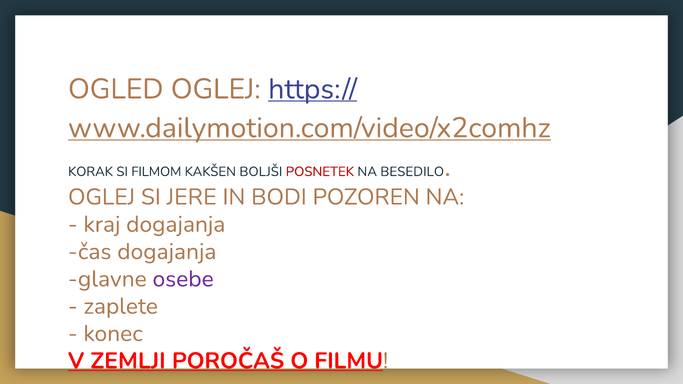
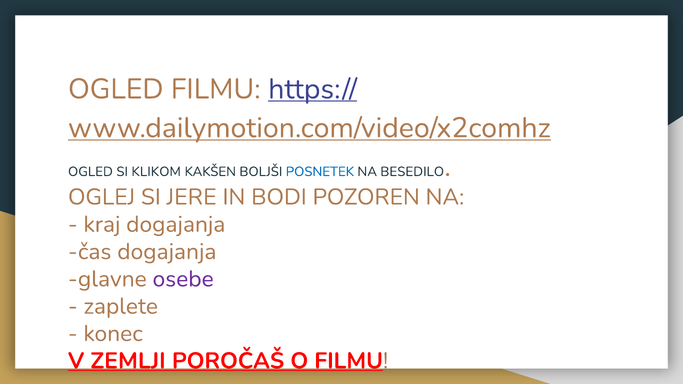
OGLED OGLEJ: OGLEJ -> FILMU
KORAK at (90, 172): KORAK -> OGLED
FILMOM: FILMOM -> KLIKOM
POSNETEK colour: red -> blue
